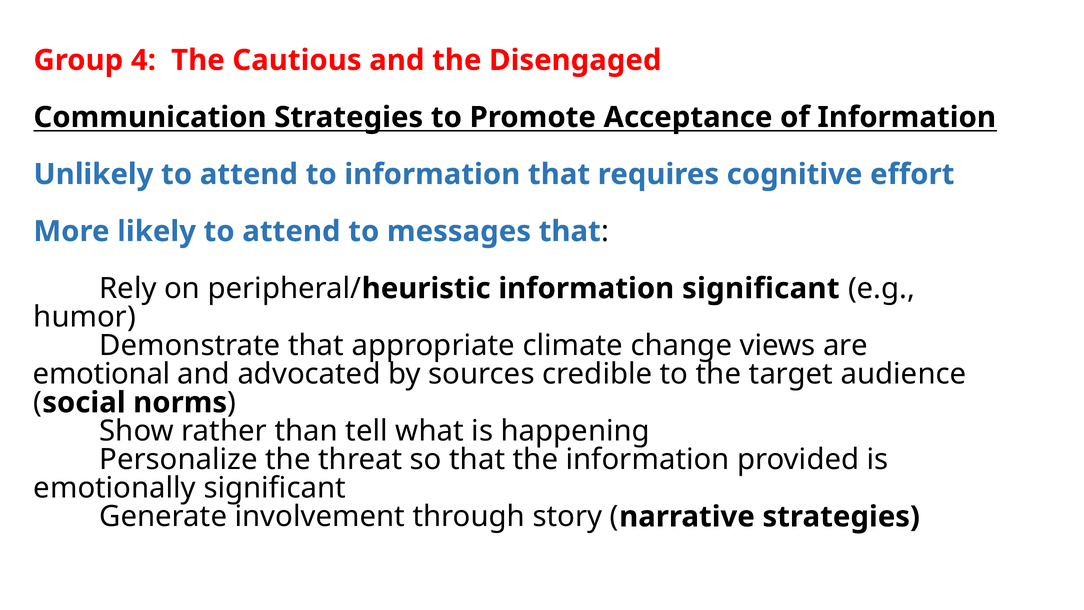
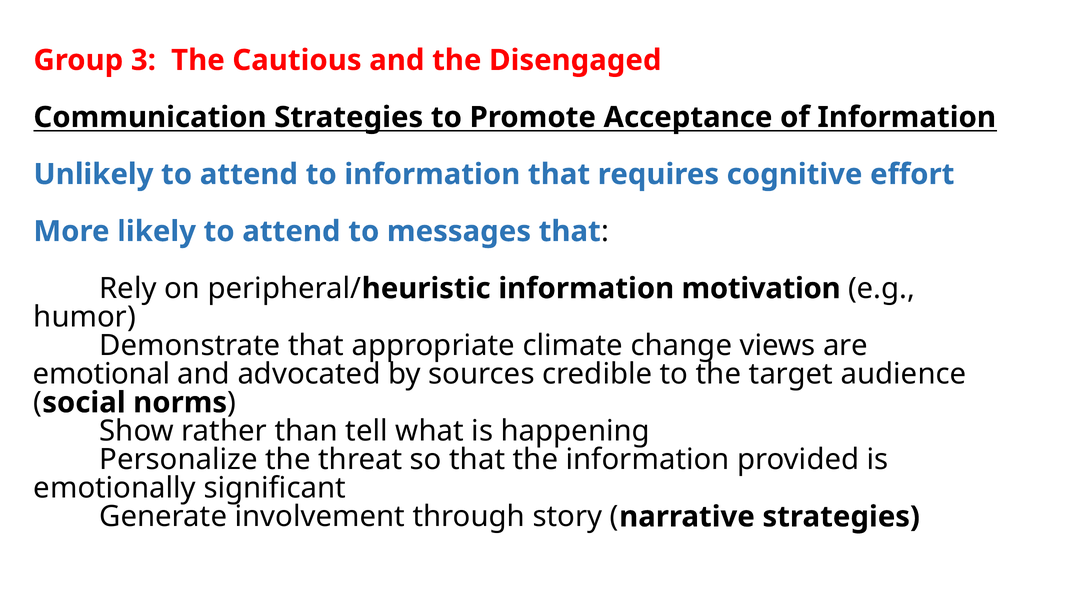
4: 4 -> 3
information significant: significant -> motivation
